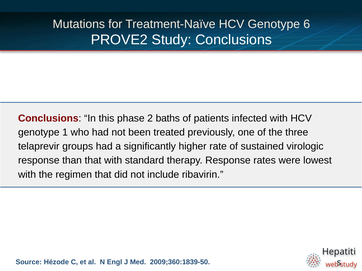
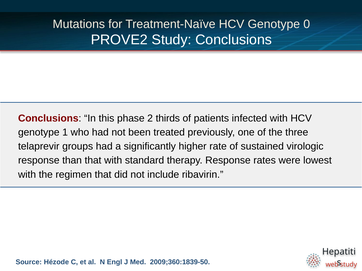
6: 6 -> 0
baths: baths -> thirds
